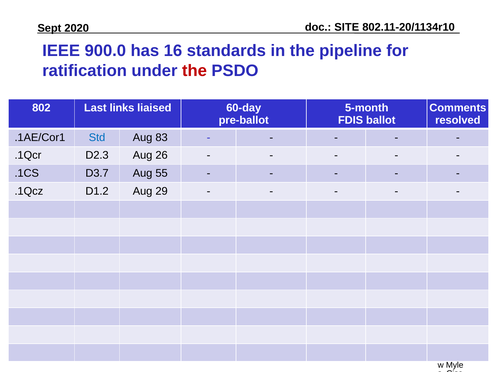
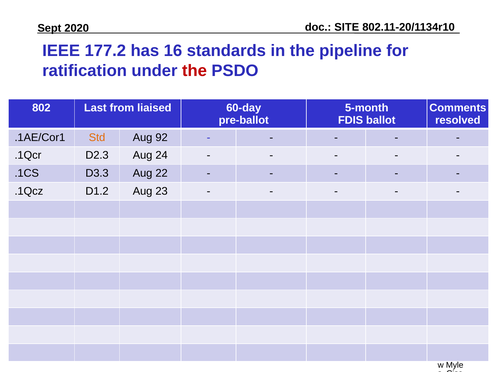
900.0: 900.0 -> 177.2
links: links -> from
Std colour: blue -> orange
83: 83 -> 92
26: 26 -> 24
D3.7: D3.7 -> D3.3
55: 55 -> 22
Aug 29: 29 -> 23
